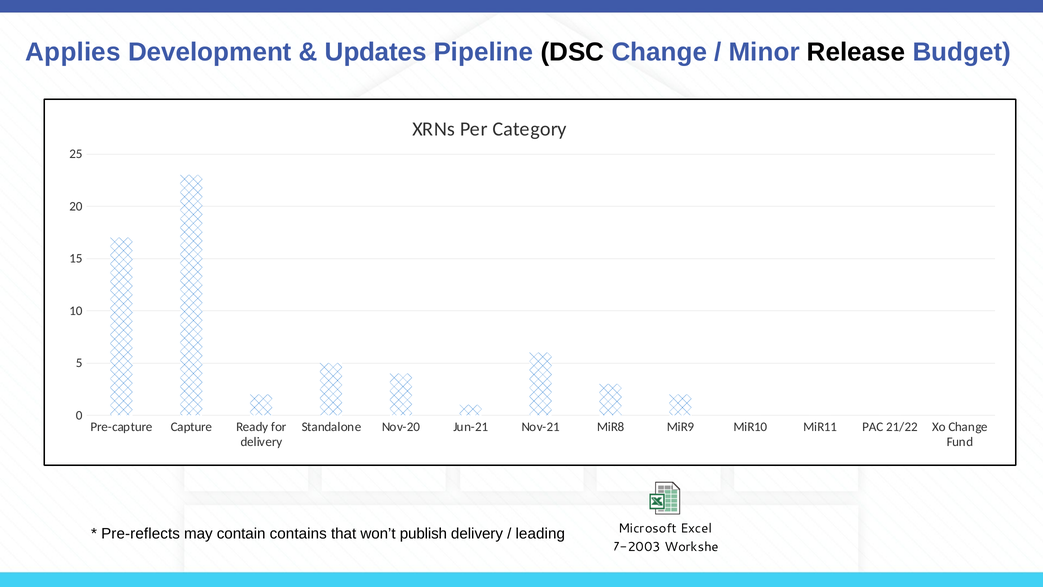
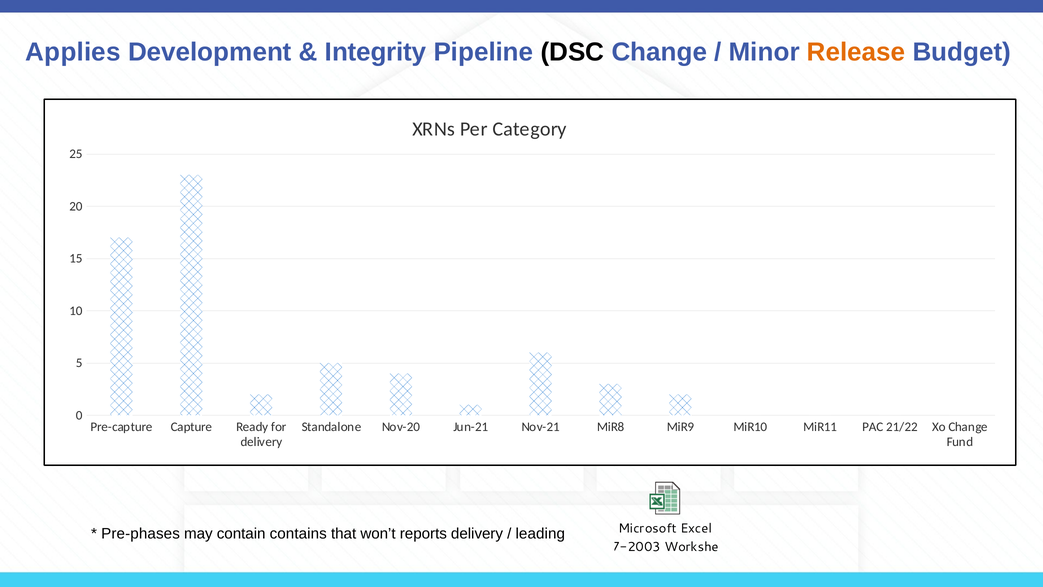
Updates: Updates -> Integrity
Release colour: black -> orange
Pre-reflects: Pre-reflects -> Pre-phases
publish: publish -> reports
